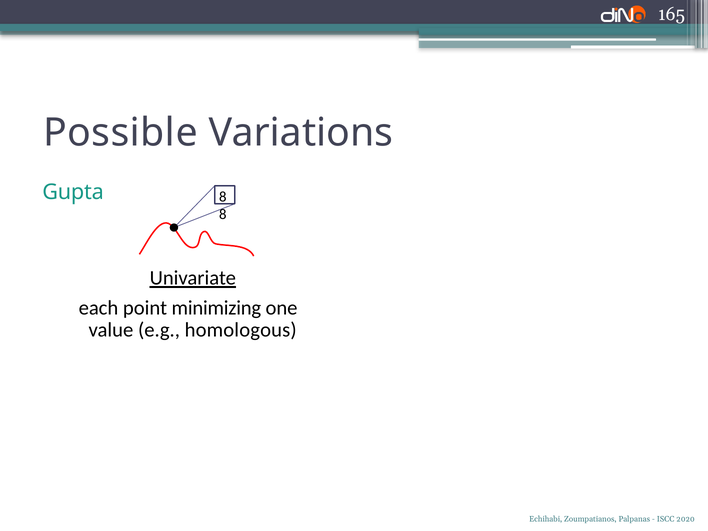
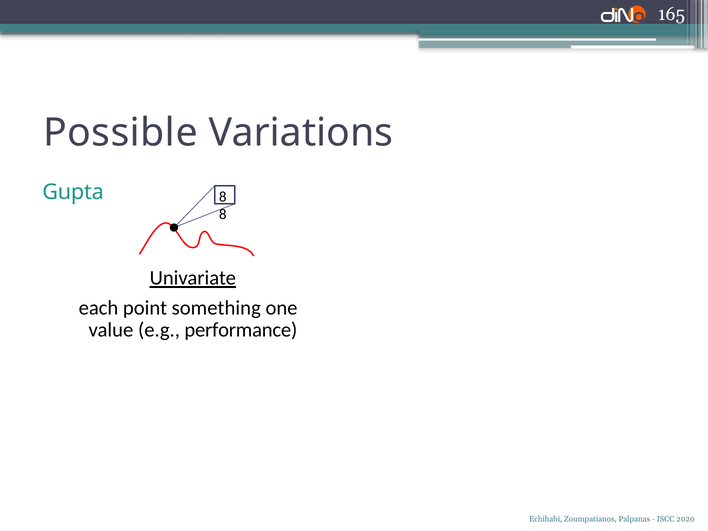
minimizing: minimizing -> something
homologous: homologous -> performance
